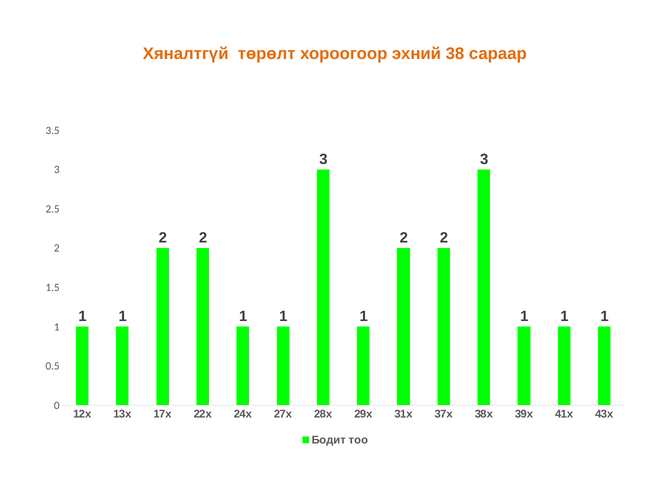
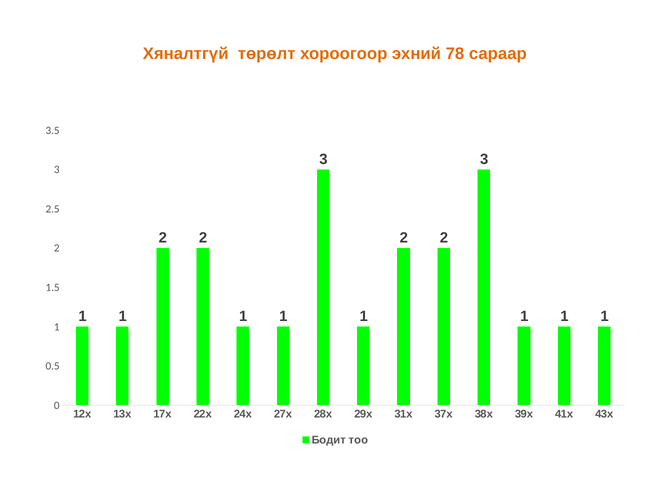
38: 38 -> 78
